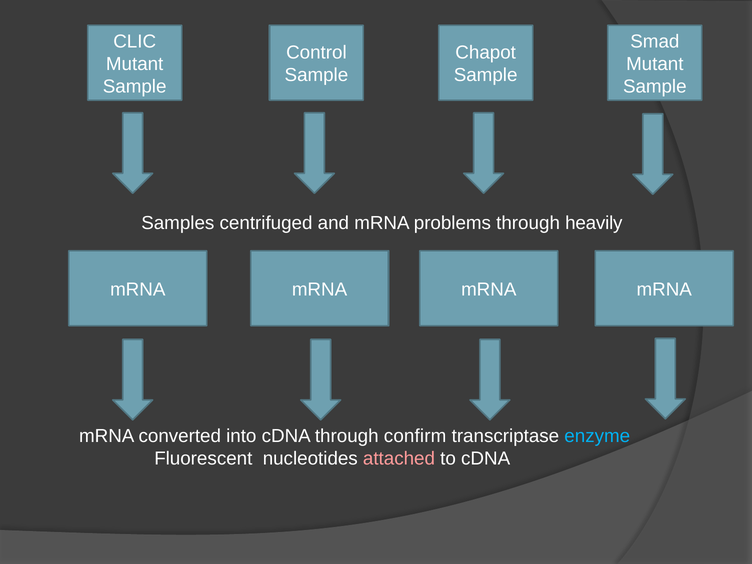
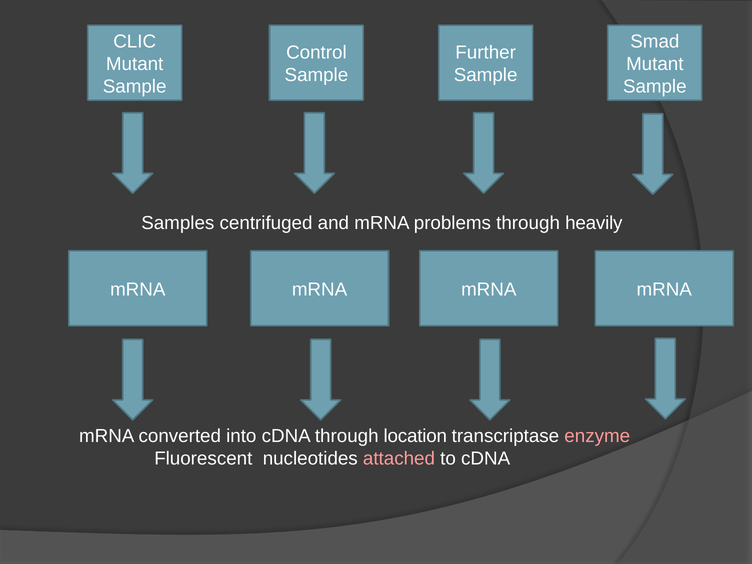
Chapot: Chapot -> Further
confirm: confirm -> location
enzyme colour: light blue -> pink
